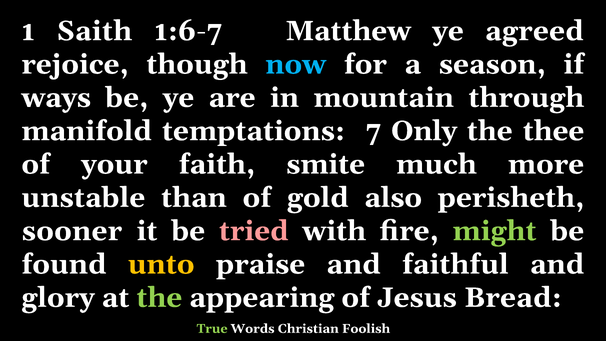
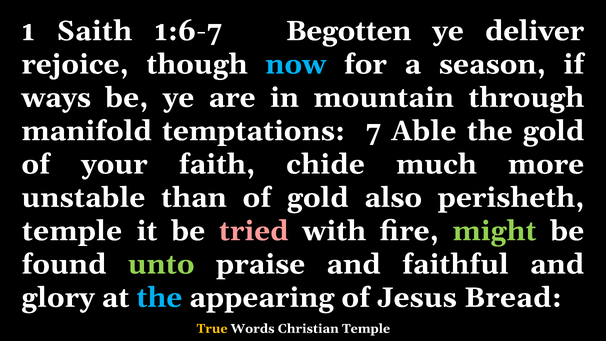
Matthew: Matthew -> Begotten
agreed: agreed -> deliver
Only: Only -> Able
the thee: thee -> gold
smite: smite -> chide
sooner at (72, 231): sooner -> temple
unto colour: yellow -> light green
the at (159, 298) colour: light green -> light blue
True colour: light green -> yellow
Christian Foolish: Foolish -> Temple
